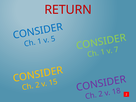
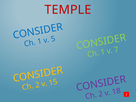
RETURN: RETURN -> TEMPLE
